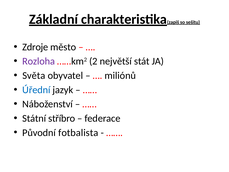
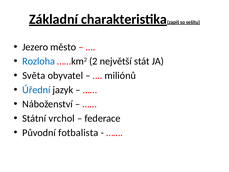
Zdroje: Zdroje -> Jezero
Rozloha colour: purple -> blue
stříbro: stříbro -> vrchol
